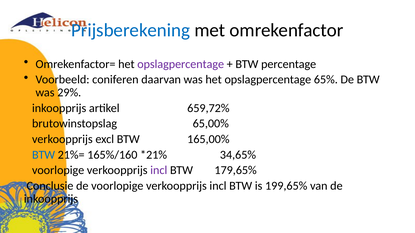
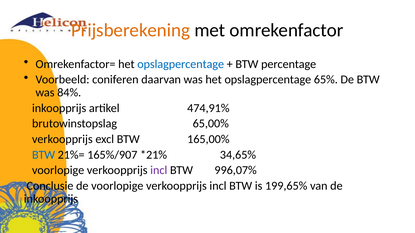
Prijsberekening colour: blue -> orange
opslagpercentage at (181, 64) colour: purple -> blue
29%: 29% -> 84%
659,72%: 659,72% -> 474,91%
165%/160: 165%/160 -> 165%/907
179,65%: 179,65% -> 996,07%
